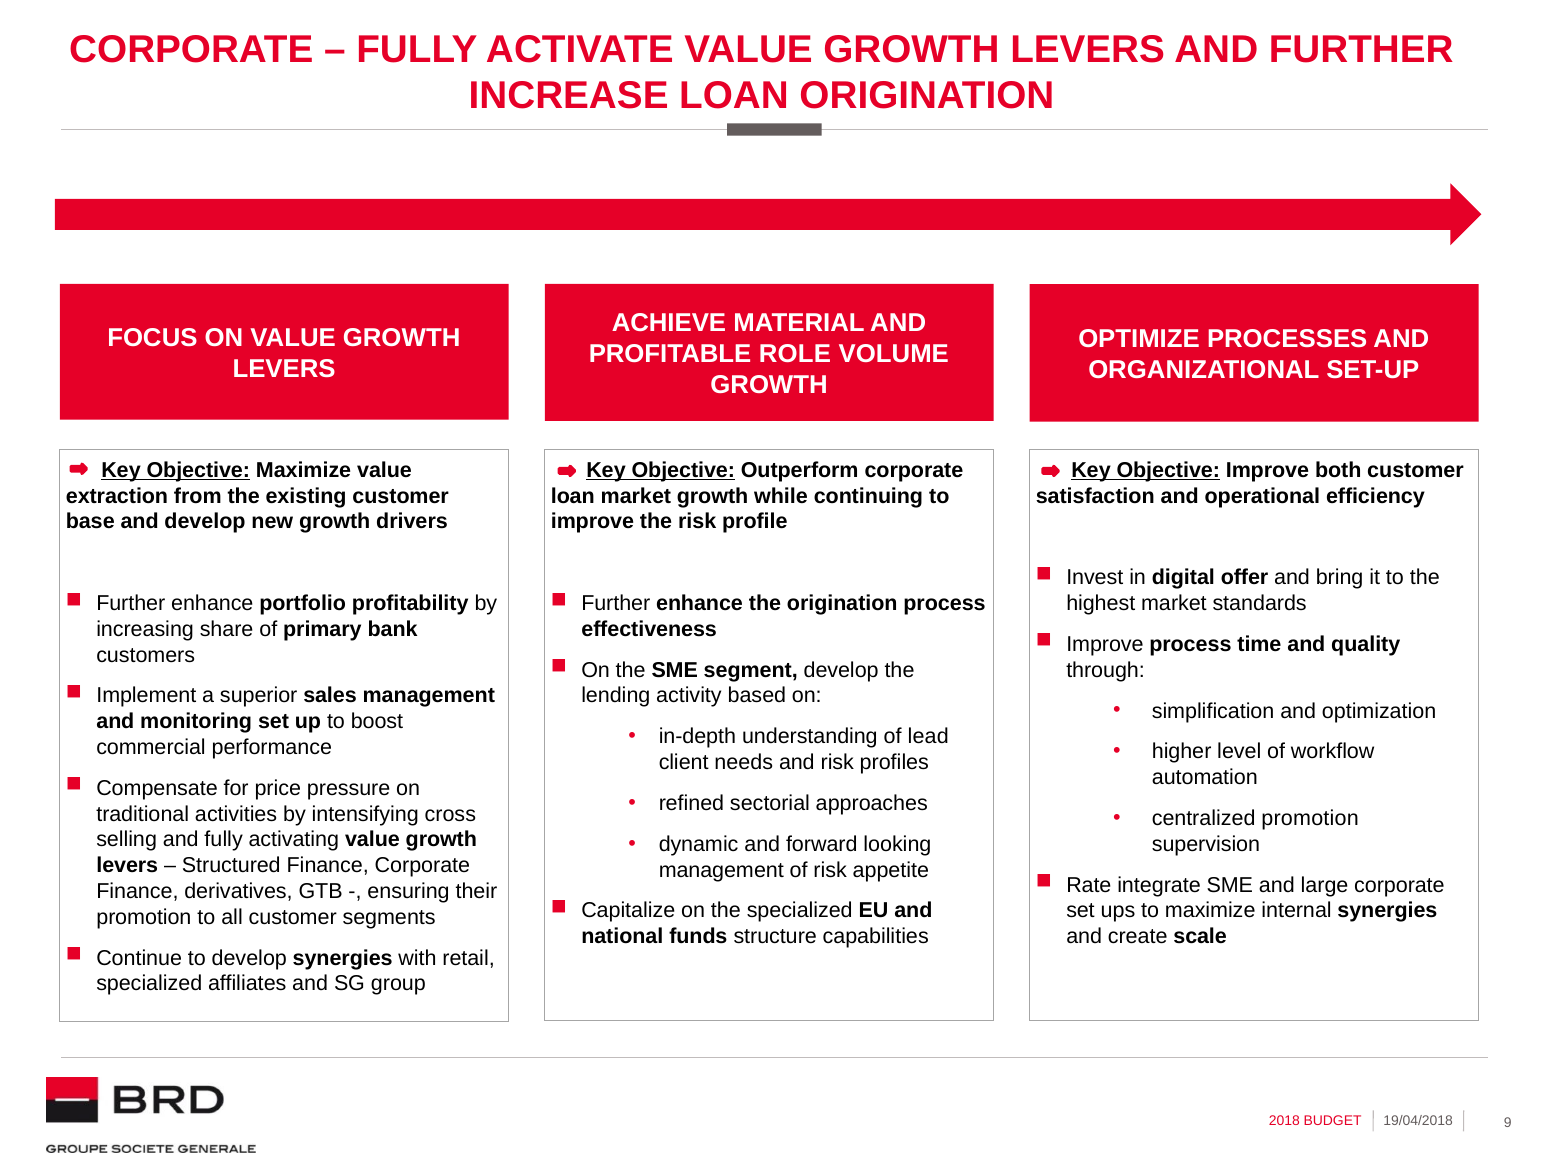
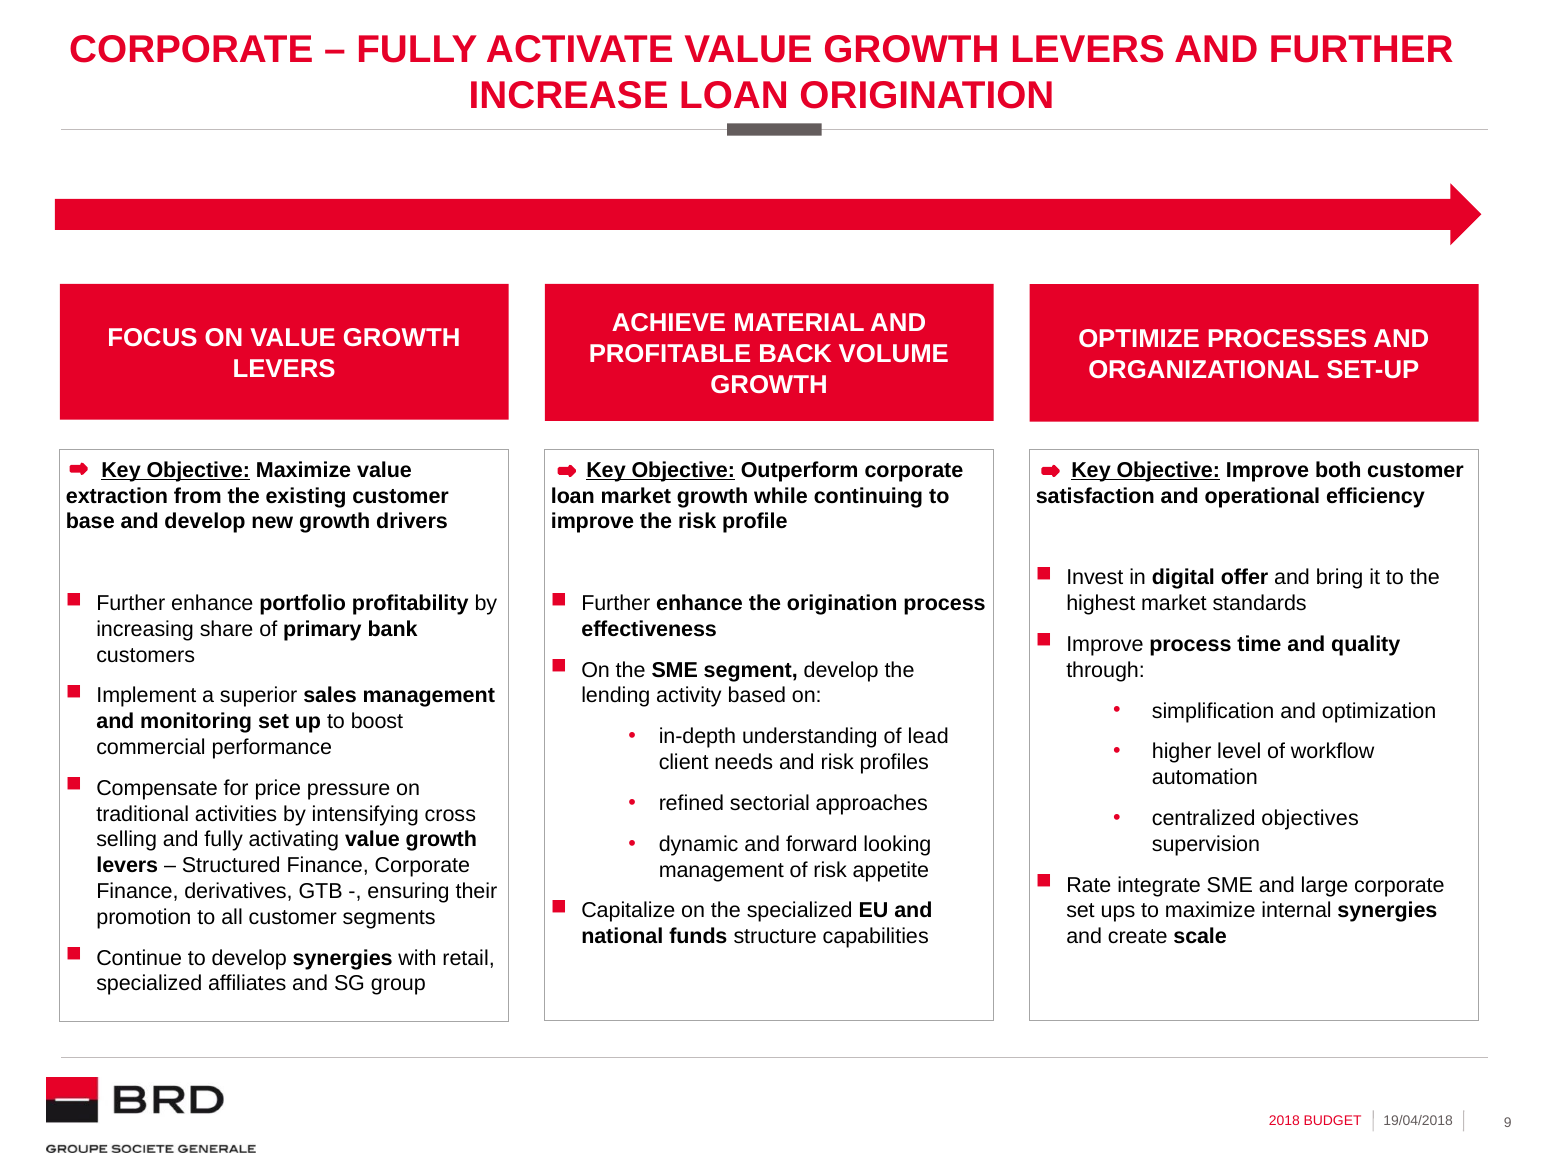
ROLE: ROLE -> BACK
centralized promotion: promotion -> objectives
